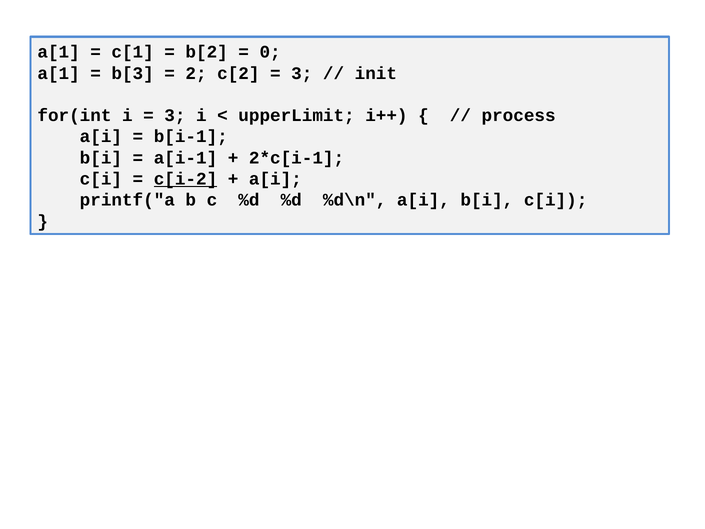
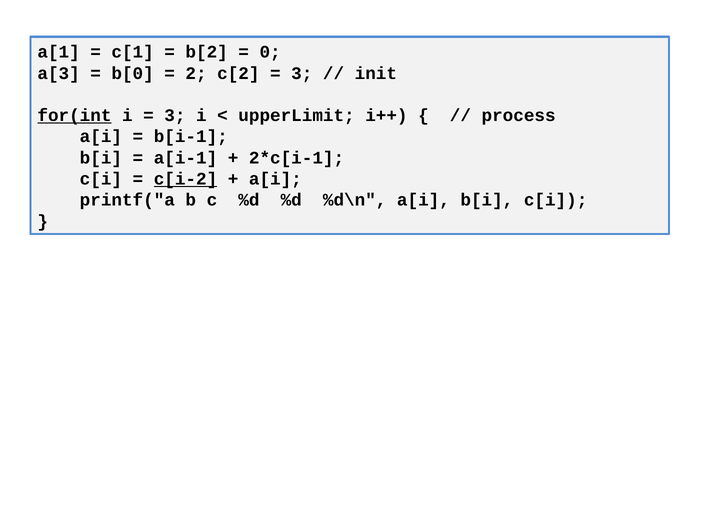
a[1 at (59, 73): a[1 -> a[3
b[3: b[3 -> b[0
for(int underline: none -> present
